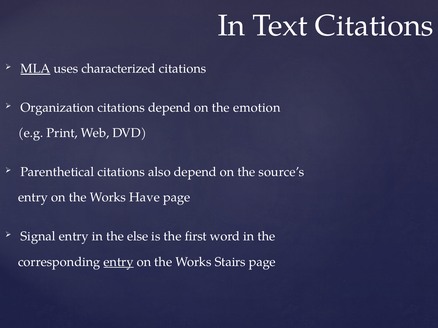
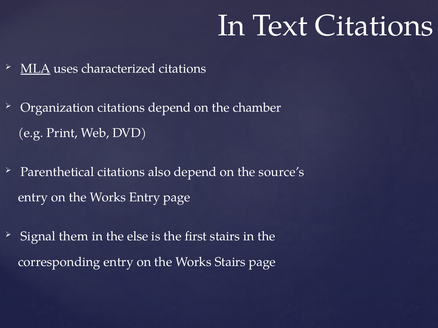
emotion: emotion -> chamber
Works Have: Have -> Entry
Signal entry: entry -> them
first word: word -> stairs
entry at (119, 262) underline: present -> none
